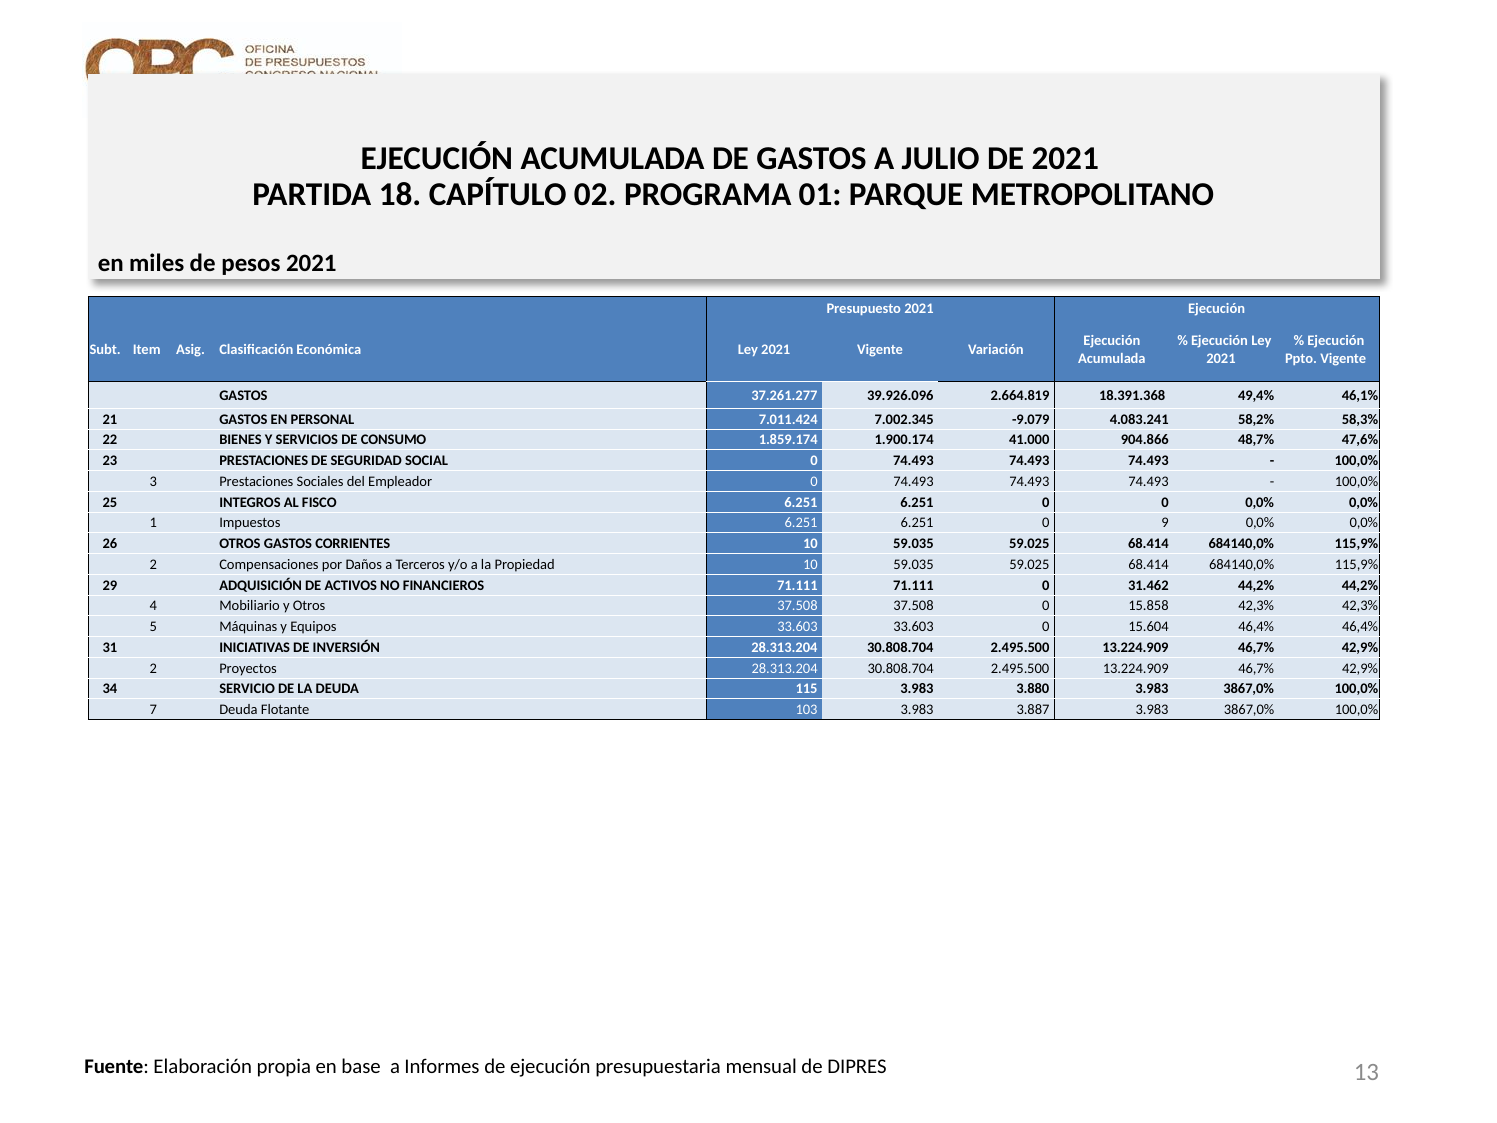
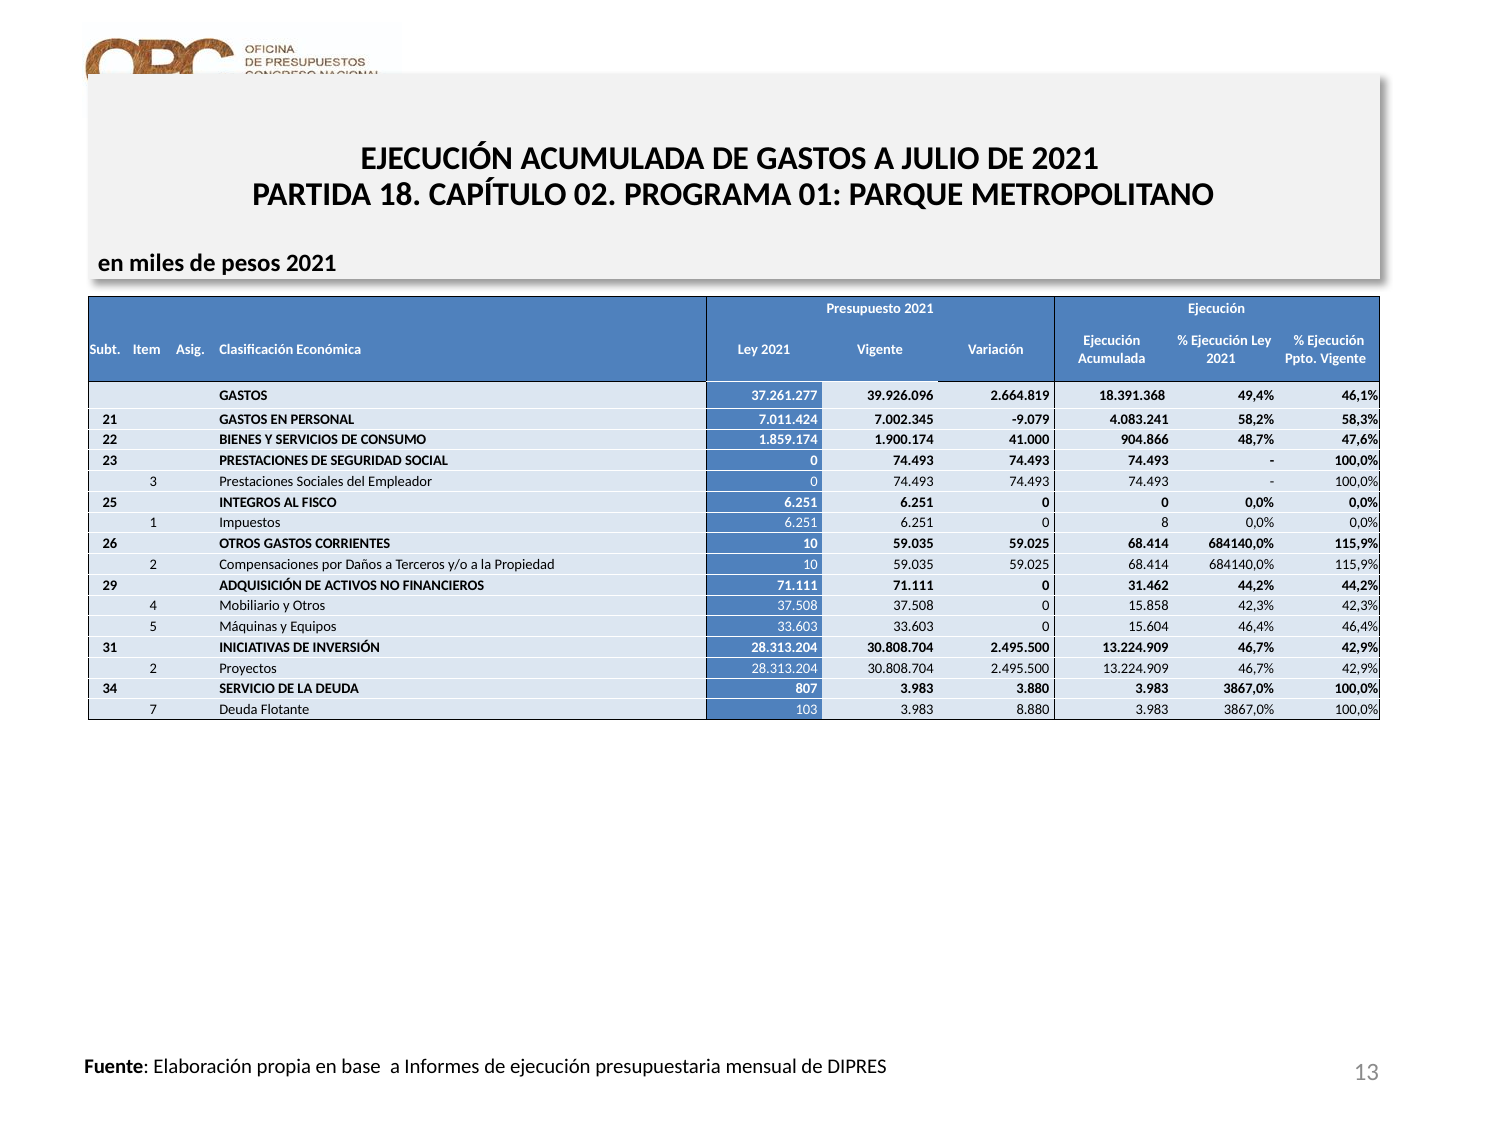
9: 9 -> 8
115: 115 -> 807
3.887: 3.887 -> 8.880
